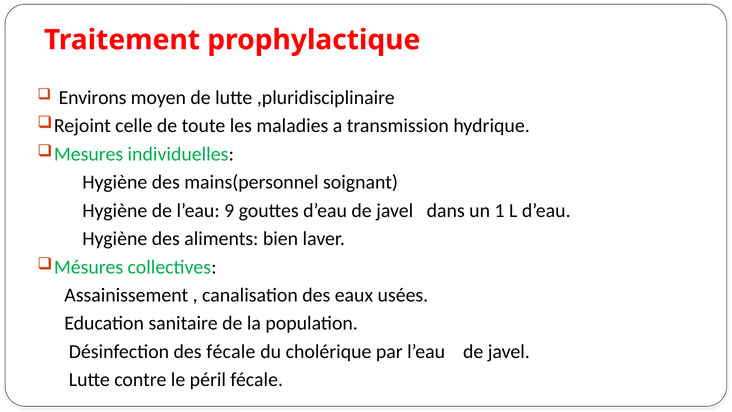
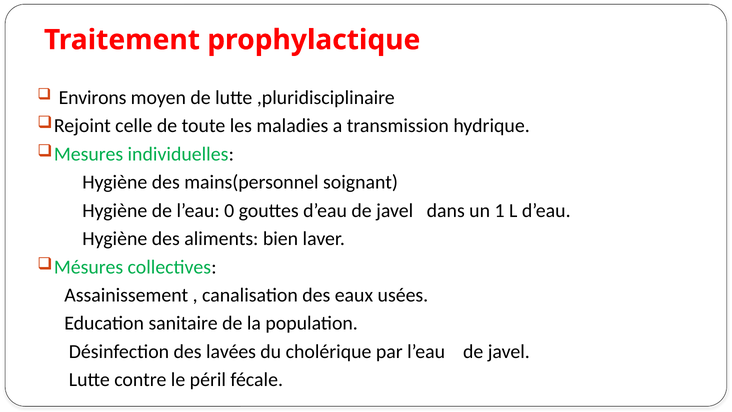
9: 9 -> 0
des fécale: fécale -> lavées
